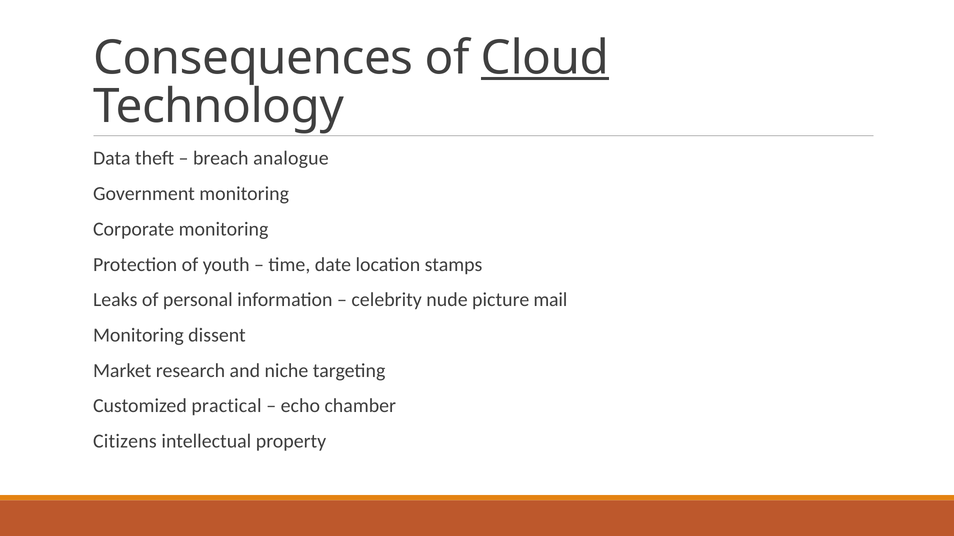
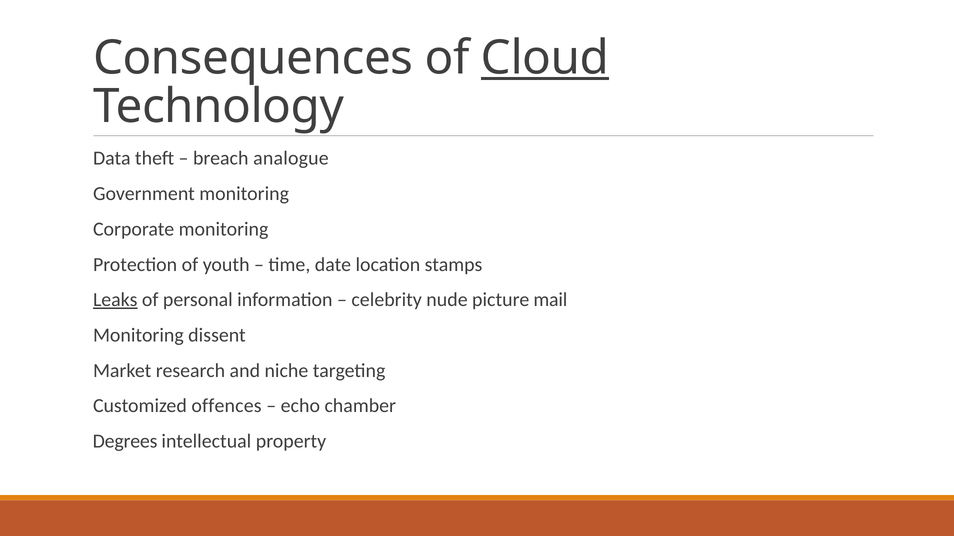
Leaks underline: none -> present
practical: practical -> offences
Citizens: Citizens -> Degrees
